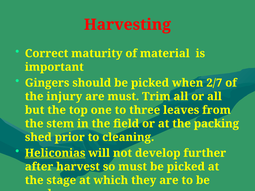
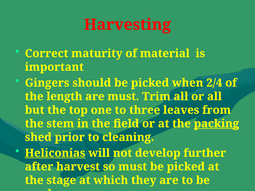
2/7: 2/7 -> 2/4
injury: injury -> length
packing underline: none -> present
